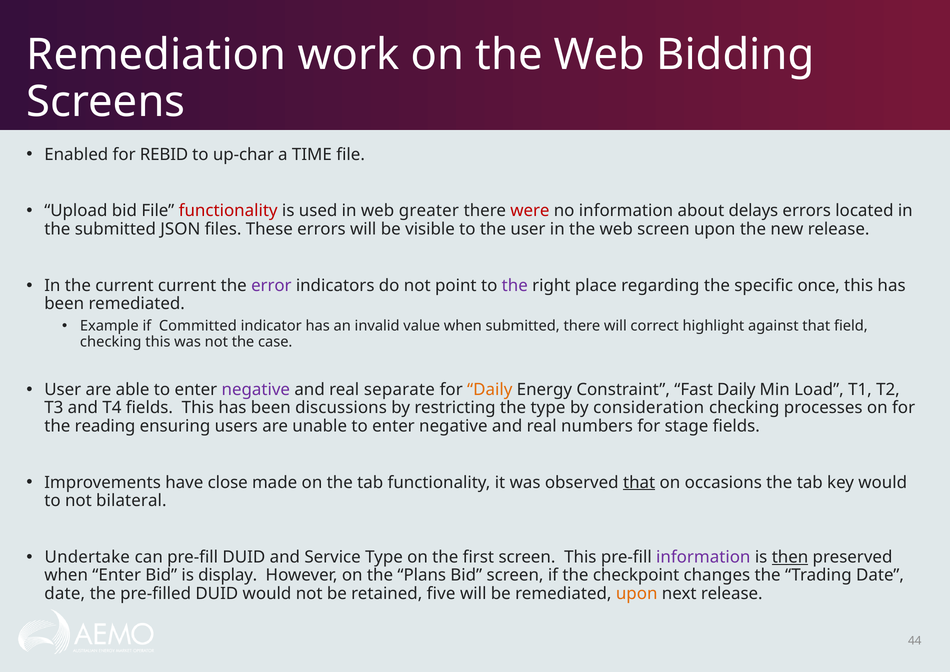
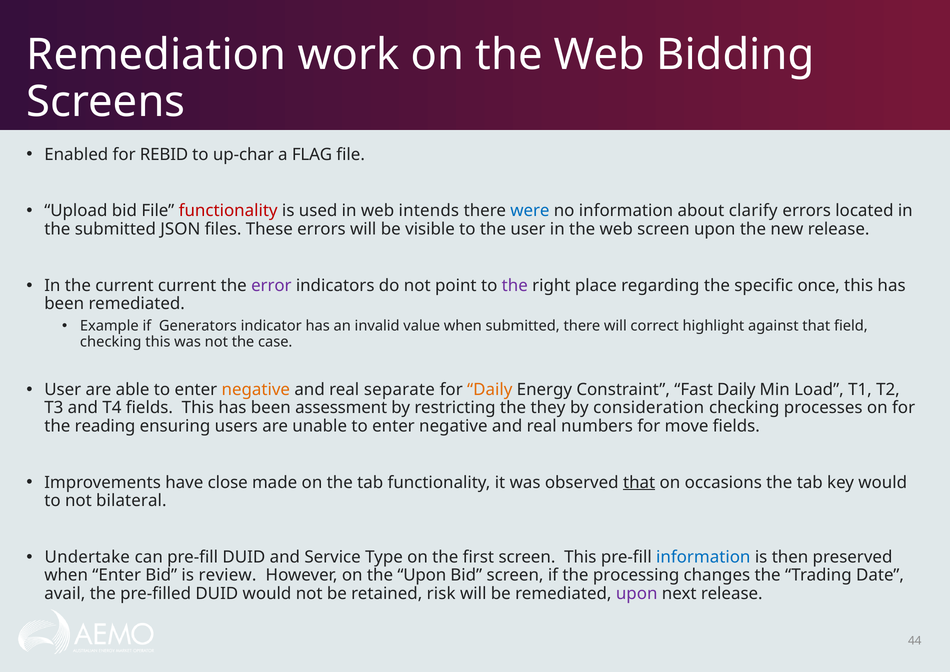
TIME: TIME -> FLAG
greater: greater -> intends
were colour: red -> blue
delays: delays -> clarify
Committed: Committed -> Generators
negative at (256, 389) colour: purple -> orange
discussions: discussions -> assessment
the type: type -> they
stage: stage -> move
information at (703, 557) colour: purple -> blue
then underline: present -> none
display: display -> review
the Plans: Plans -> Upon
checkpoint: checkpoint -> processing
date at (65, 593): date -> avail
five: five -> risk
upon at (637, 593) colour: orange -> purple
